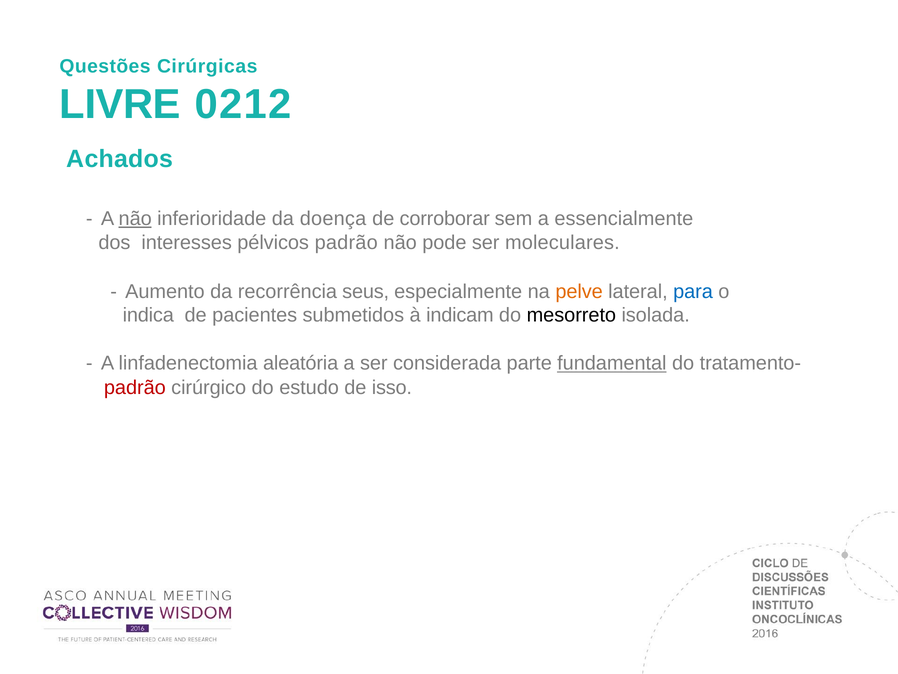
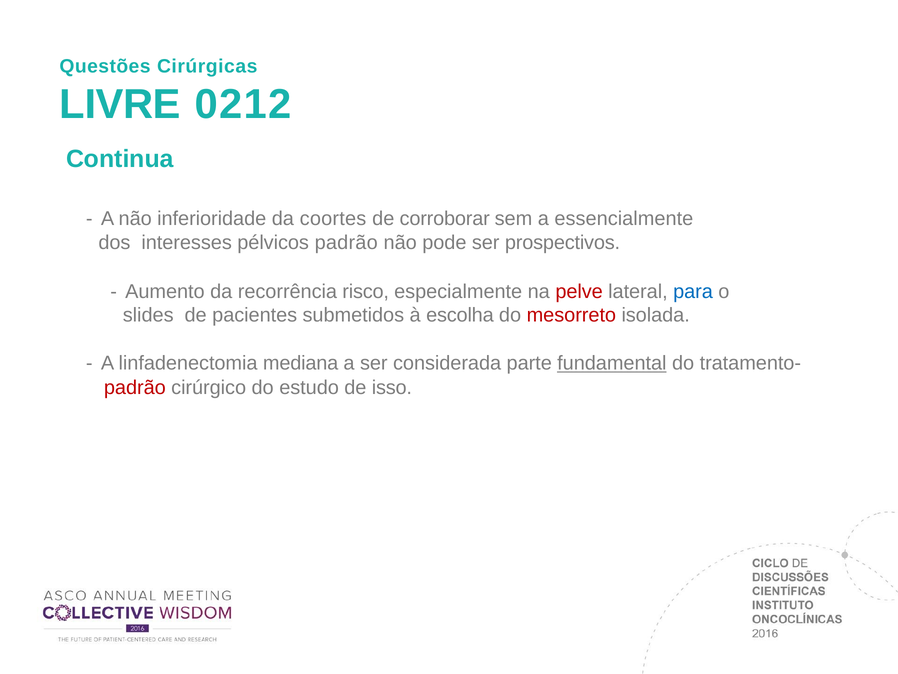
Achados: Achados -> Continua
não at (135, 219) underline: present -> none
doença: doença -> coortes
moleculares: moleculares -> prospectivos
seus: seus -> risco
pelve colour: orange -> red
indica: indica -> slides
indicam: indicam -> escolha
mesorreto colour: black -> red
aleatória: aleatória -> mediana
